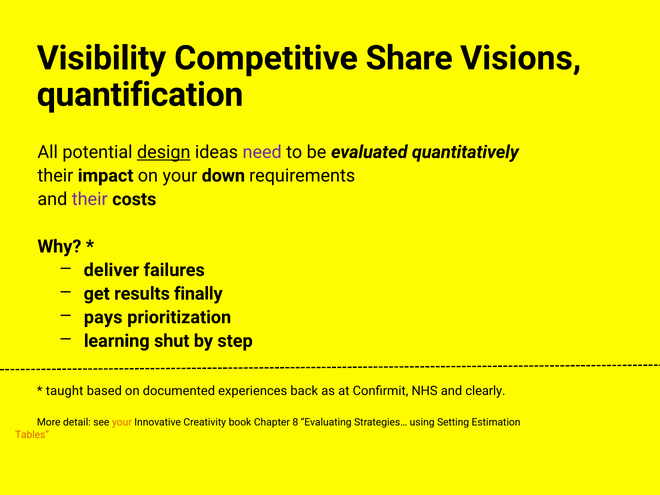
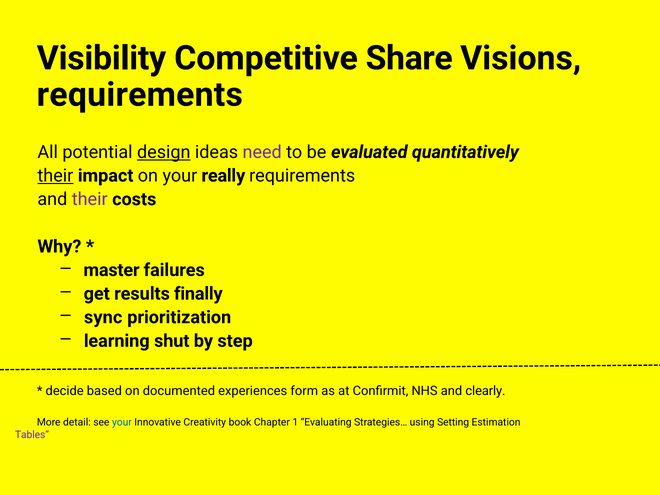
quantification at (140, 95): quantification -> requirements
their at (55, 176) underline: none -> present
down: down -> really
deliver: deliver -> master
pays: pays -> sync
taught: taught -> decide
back: back -> form
your at (122, 422) colour: orange -> blue
8: 8 -> 1
Tables colour: orange -> purple
